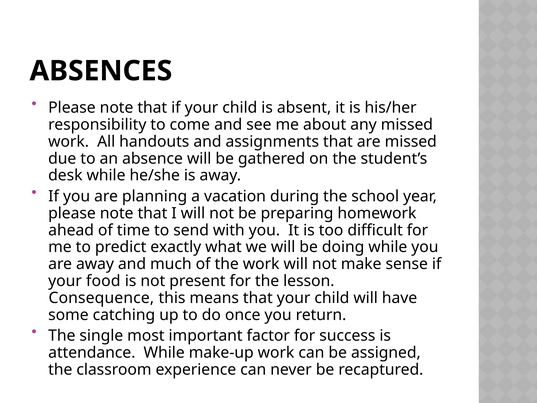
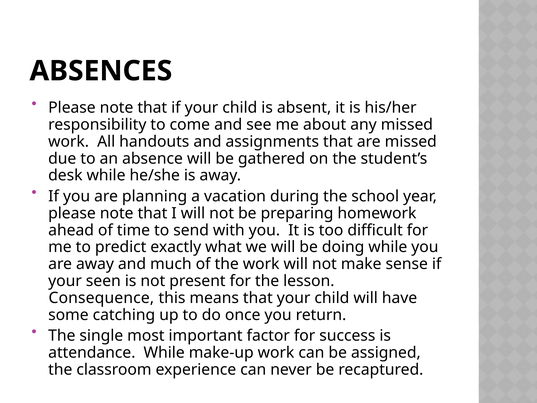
food: food -> seen
